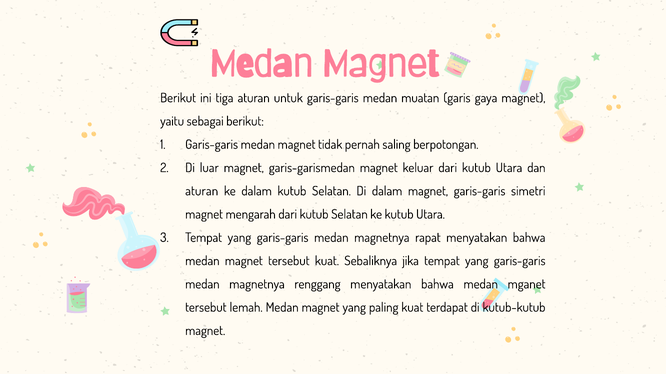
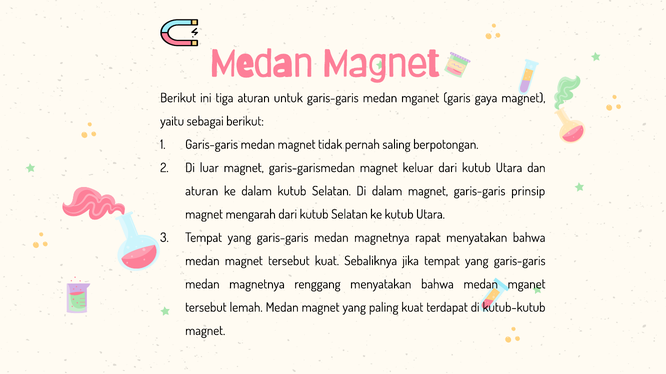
garis-garis medan muatan: muatan -> mganet
simetri: simetri -> prinsip
